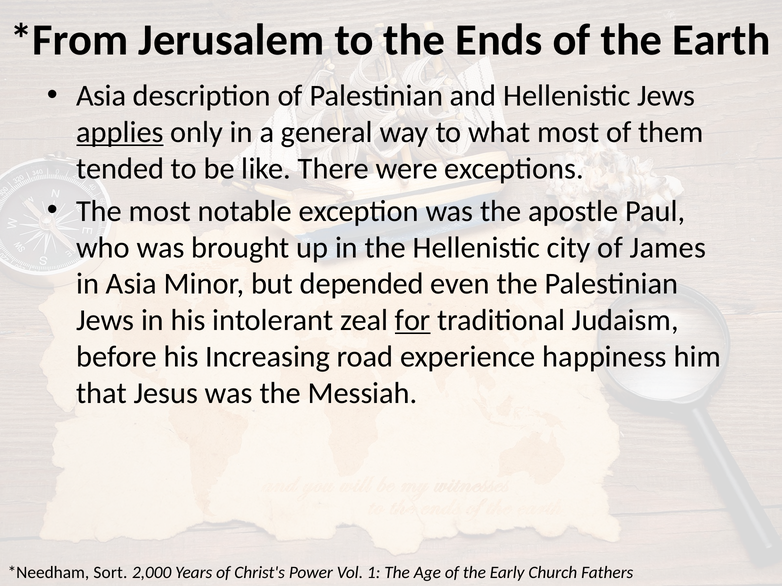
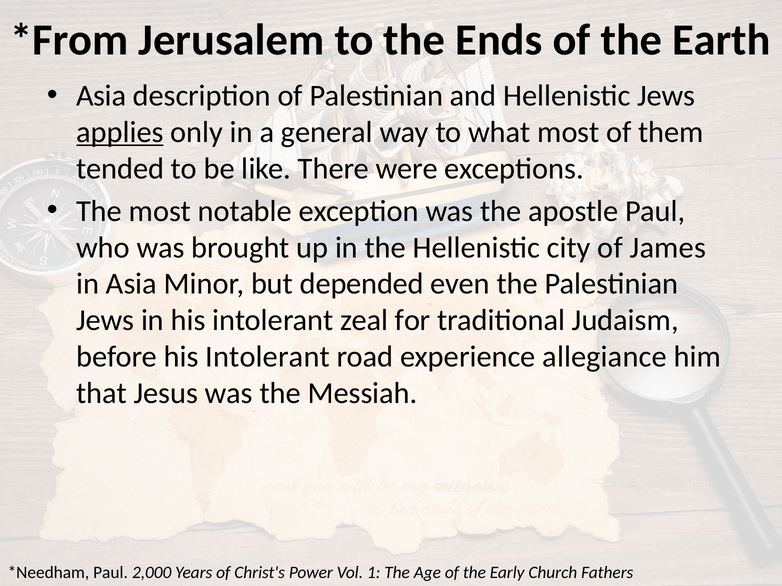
for underline: present -> none
before his Increasing: Increasing -> Intolerant
happiness: happiness -> allegiance
Sort at (110, 573): Sort -> Paul
